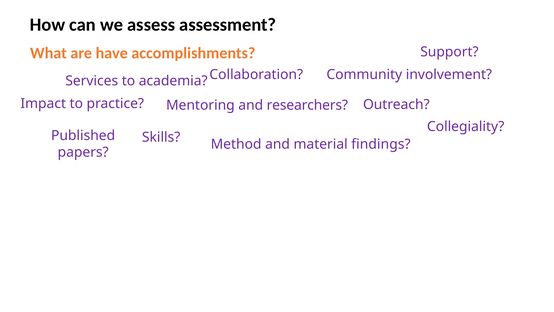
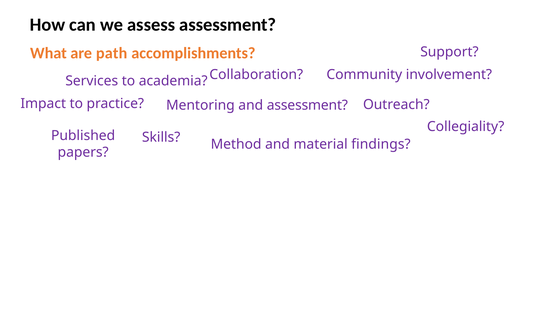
have: have -> path
and researchers: researchers -> assessment
